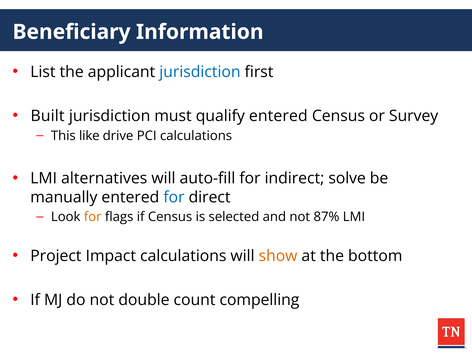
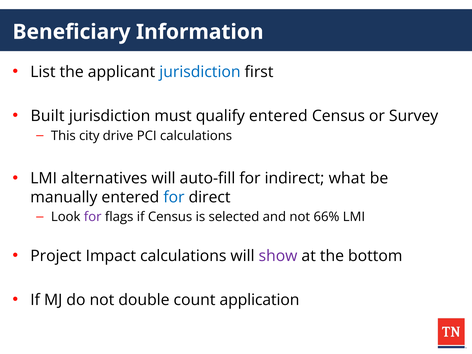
like: like -> city
solve: solve -> what
for at (93, 217) colour: orange -> purple
87%: 87% -> 66%
show colour: orange -> purple
compelling: compelling -> application
